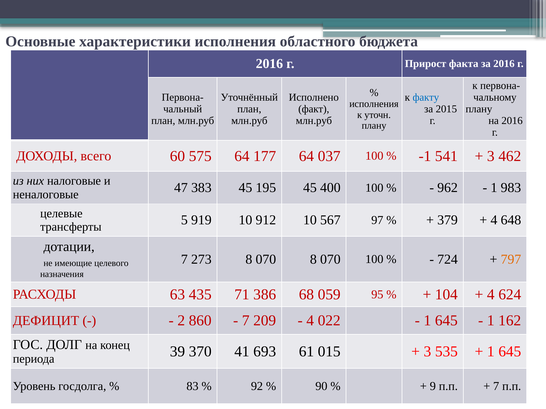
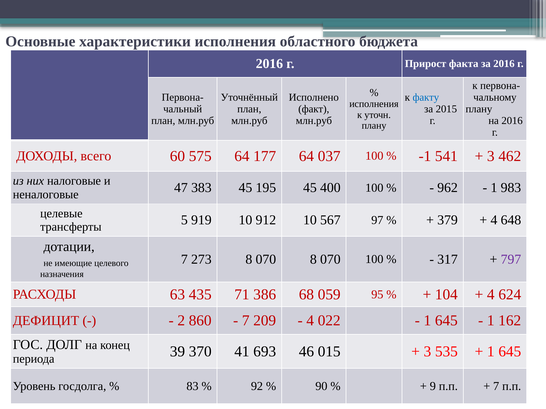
724: 724 -> 317
797 colour: orange -> purple
61: 61 -> 46
